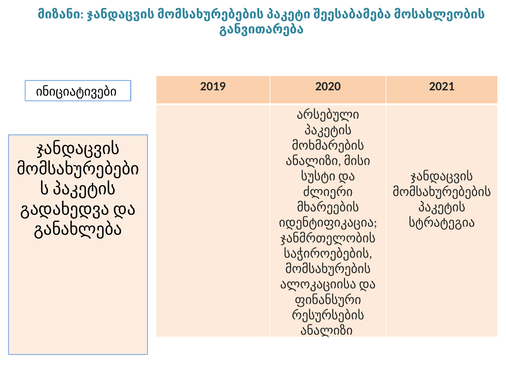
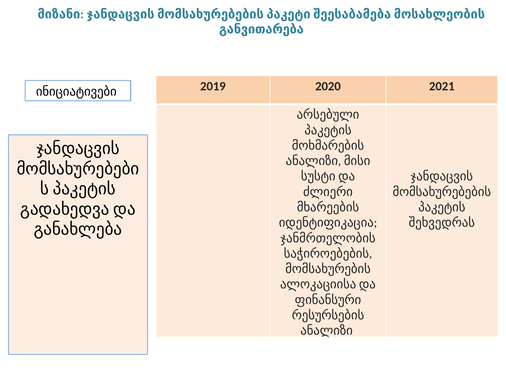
სტრატეგია: სტრატეგია -> შეხვედრას
